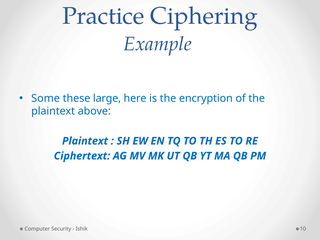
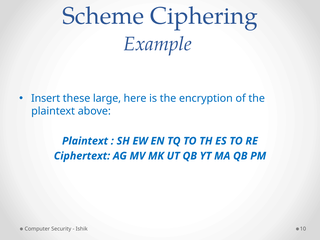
Practice: Practice -> Scheme
Some: Some -> Insert
